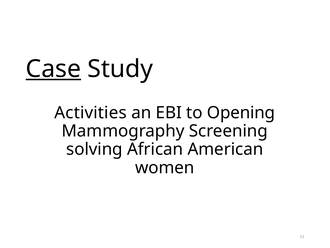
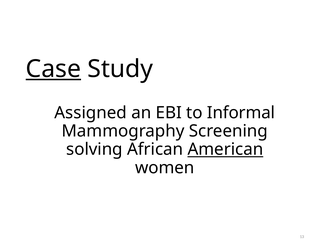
Activities: Activities -> Assigned
Opening: Opening -> Informal
American underline: none -> present
